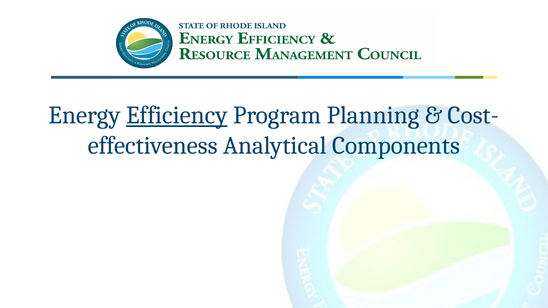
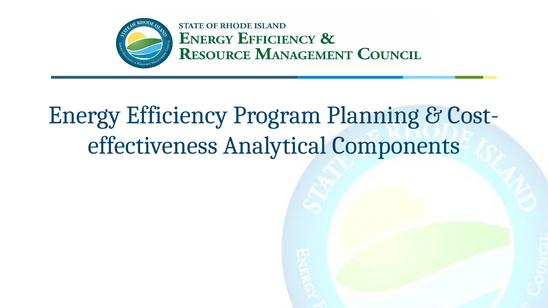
Efficiency underline: present -> none
